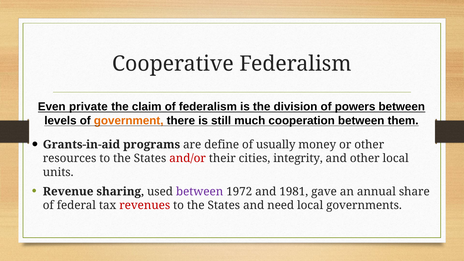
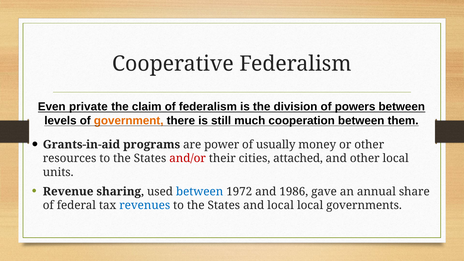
define: define -> power
integrity: integrity -> attached
between at (200, 192) colour: purple -> blue
1981: 1981 -> 1986
revenues colour: red -> blue
and need: need -> local
